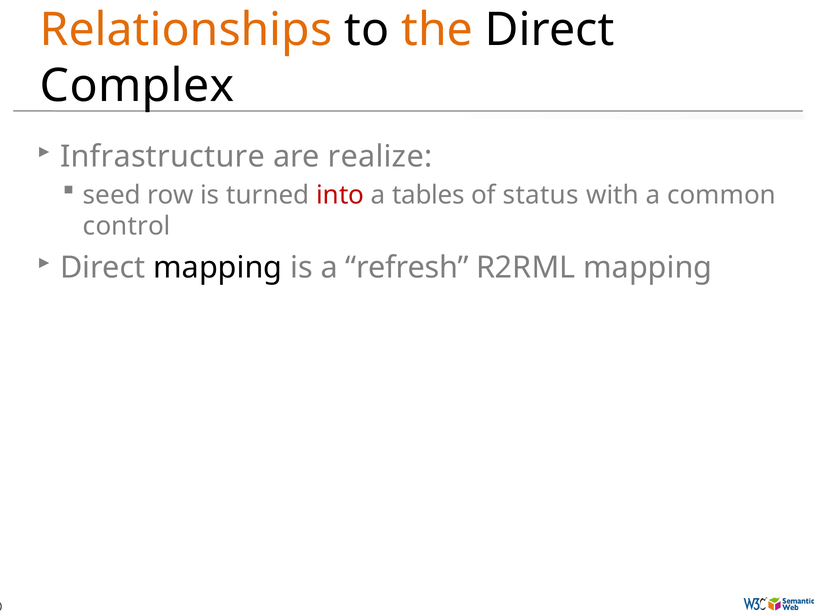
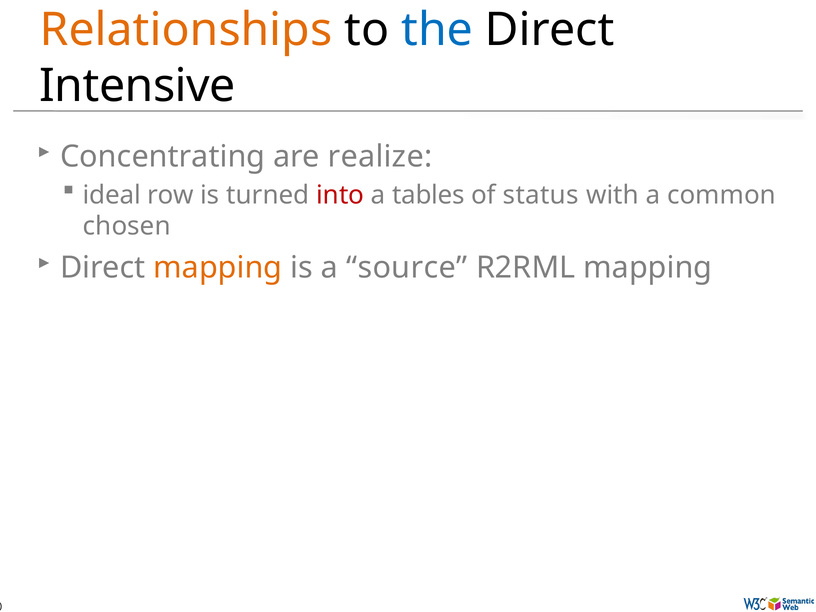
the colour: orange -> blue
Complex: Complex -> Intensive
Infrastructure: Infrastructure -> Concentrating
seed: seed -> ideal
control: control -> chosen
mapping at (218, 267) colour: black -> orange
refresh: refresh -> source
